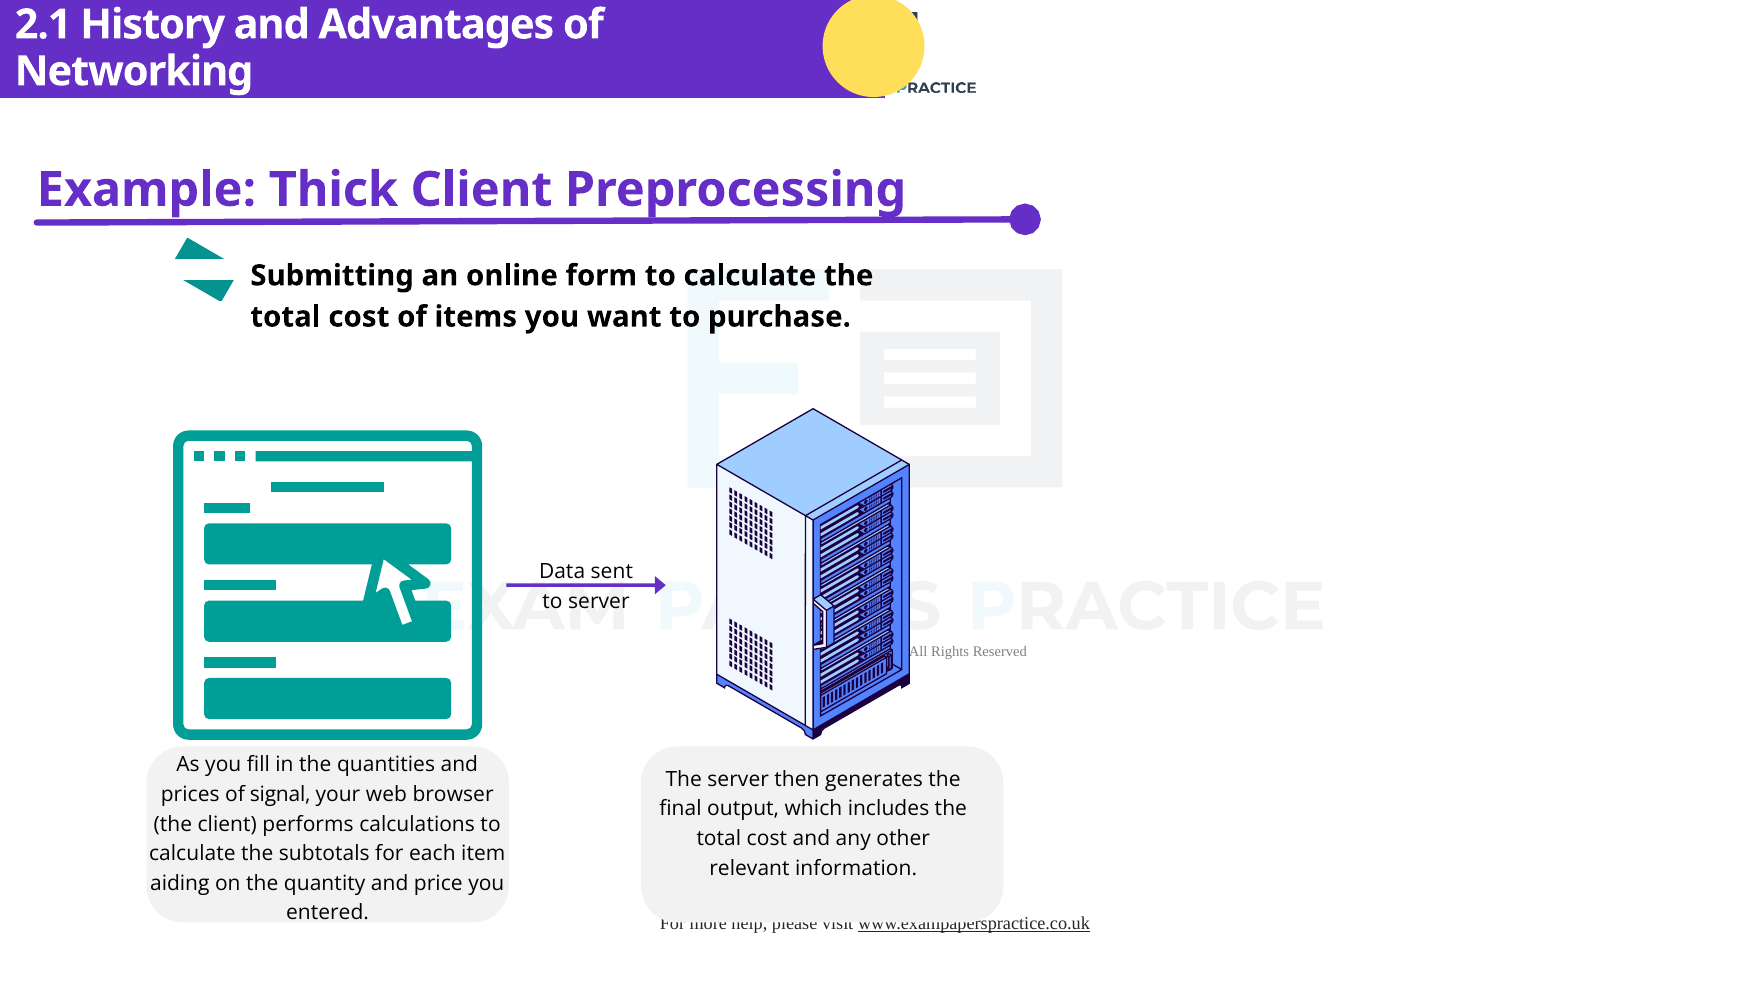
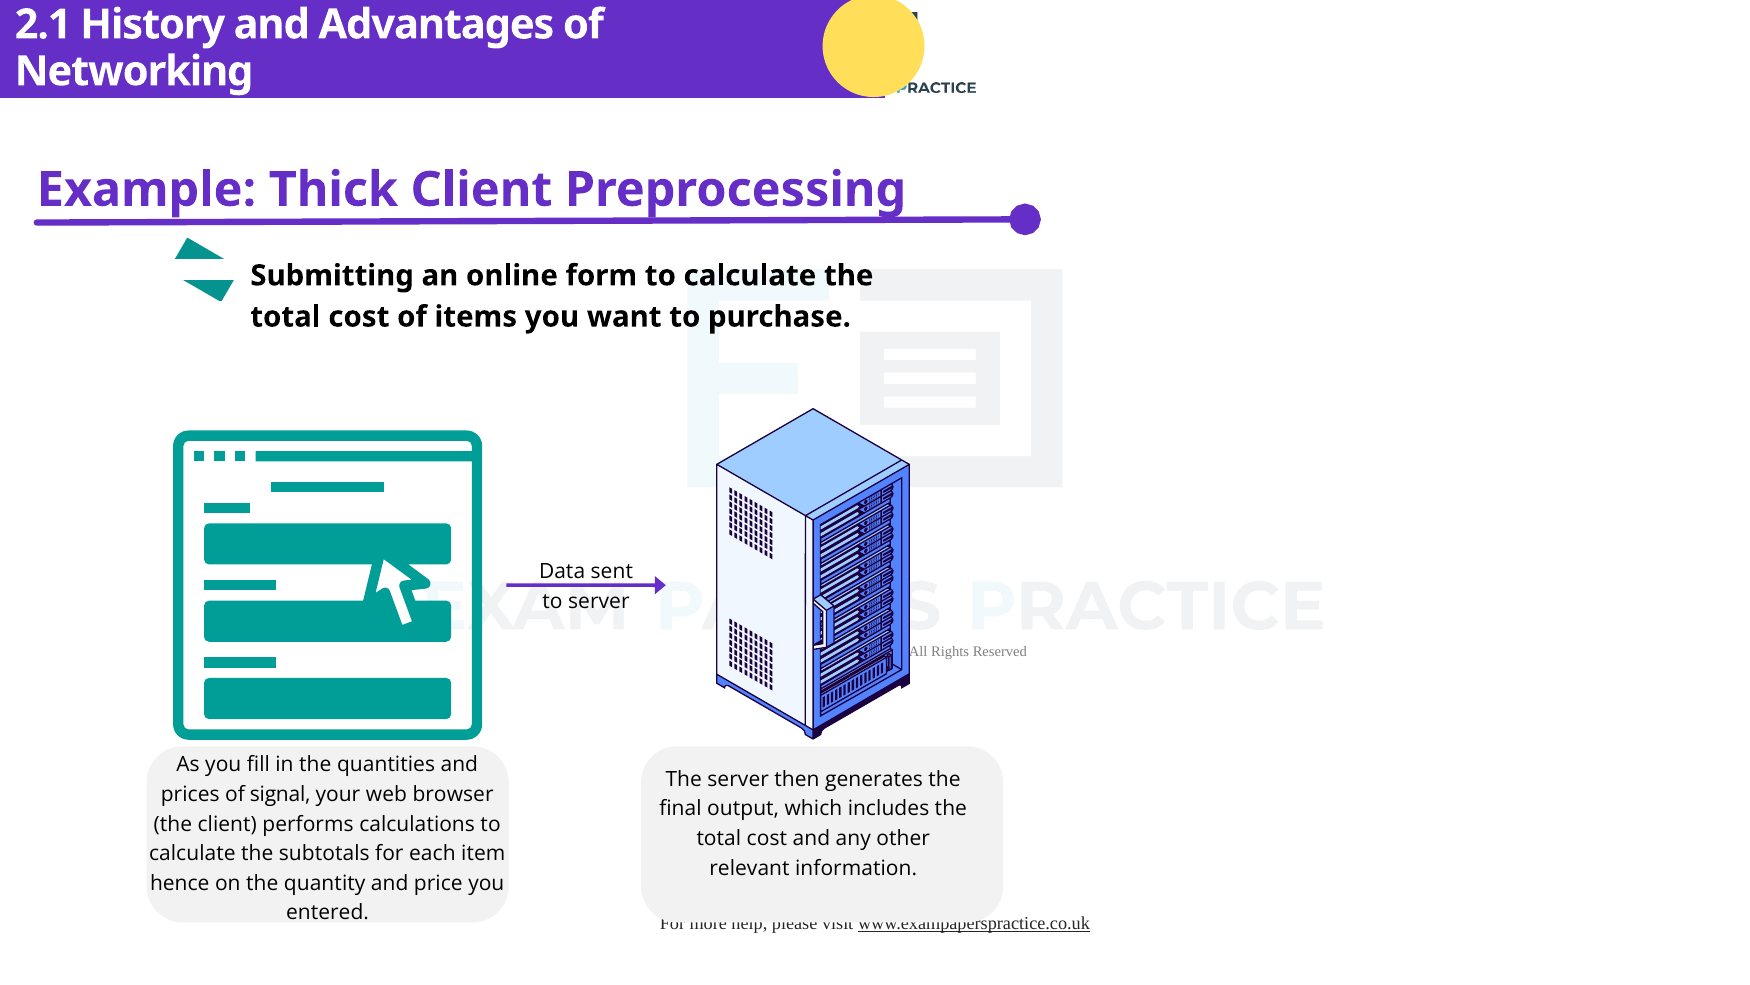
aiding: aiding -> hence
